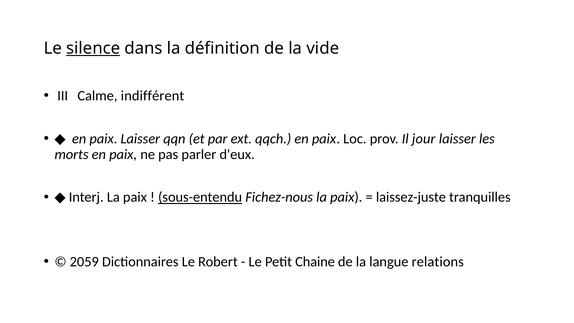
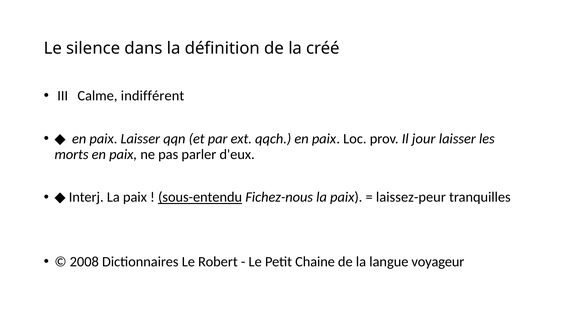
silence underline: present -> none
vide: vide -> créé
laissez-juste: laissez-juste -> laissez-peur
2059: 2059 -> 2008
relations: relations -> voyageur
